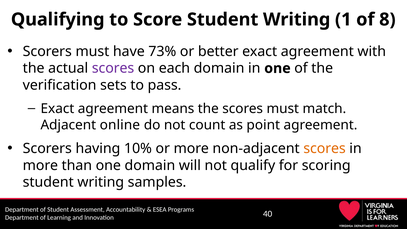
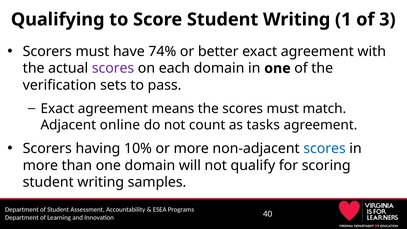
8: 8 -> 3
73%: 73% -> 74%
point: point -> tasks
scores at (325, 148) colour: orange -> blue
